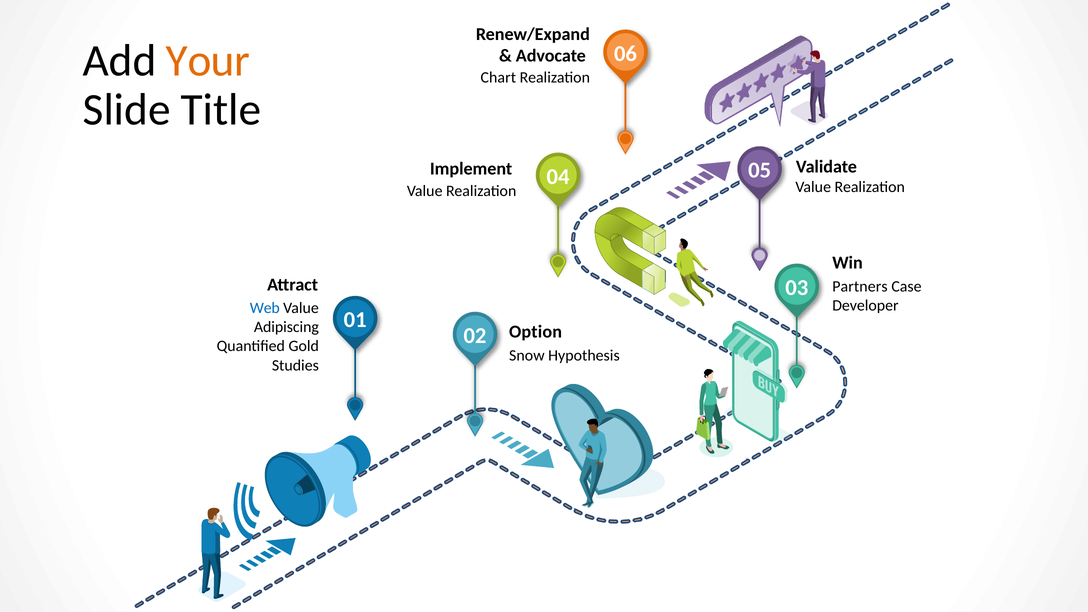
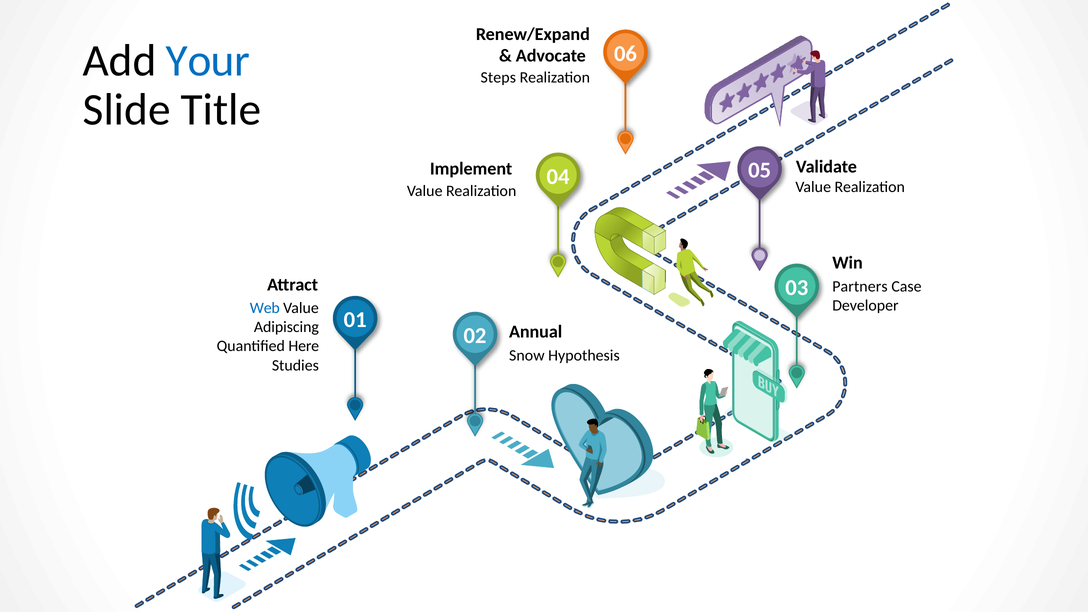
Your colour: orange -> blue
Chart: Chart -> Steps
Option: Option -> Annual
Gold: Gold -> Here
